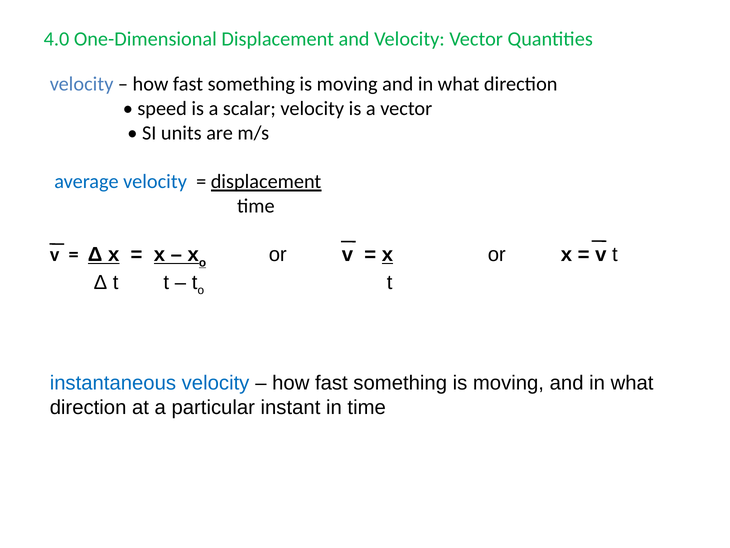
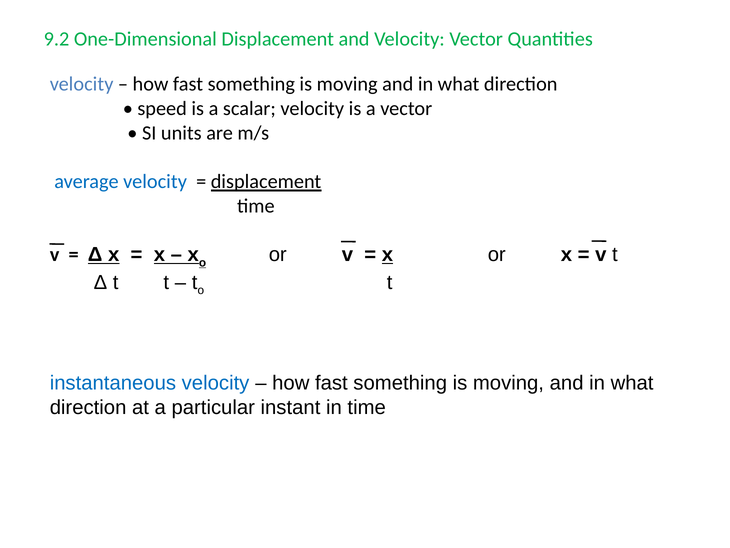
4.0: 4.0 -> 9.2
